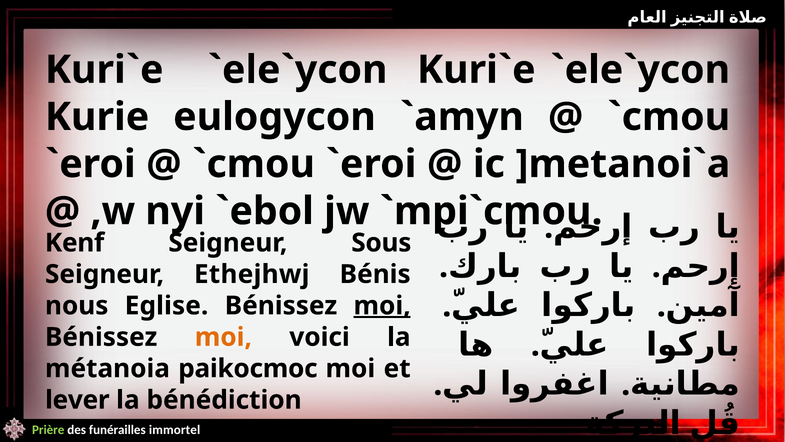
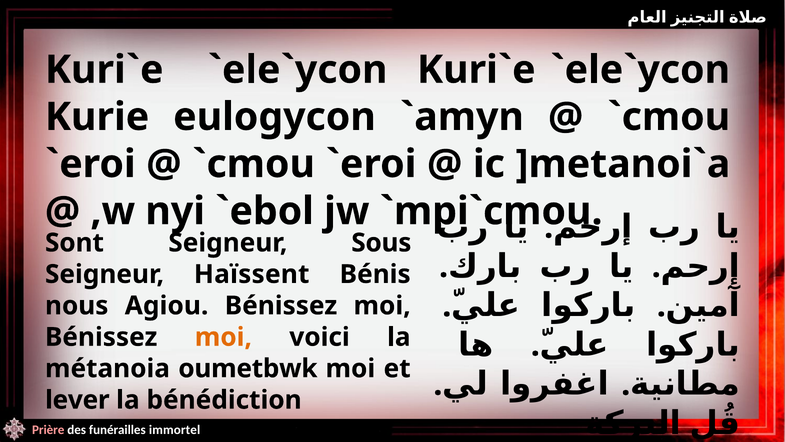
Kenf: Kenf -> Sont
Ethejhwj: Ethejhwj -> Haïssent
Eglise: Eglise -> Agiou
moi at (382, 305) underline: present -> none
paikocmoc: paikocmoc -> oumetbwk
Prière colour: light green -> pink
